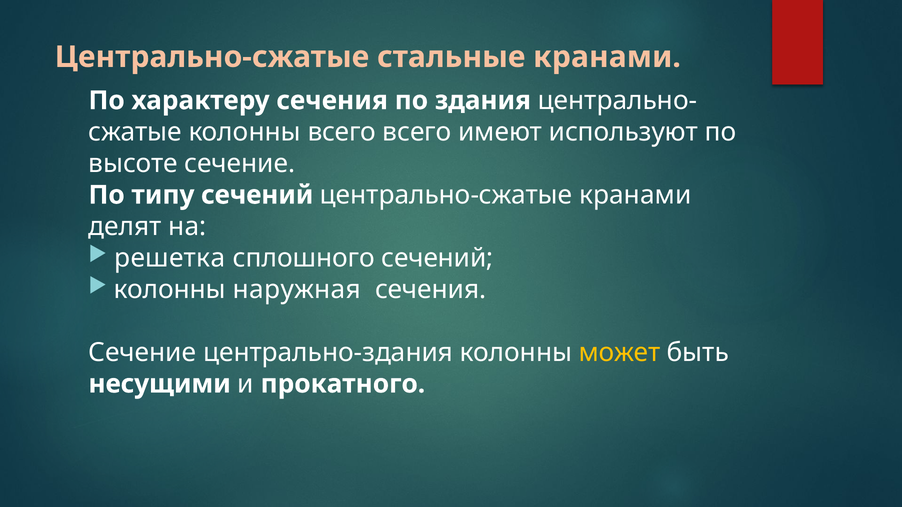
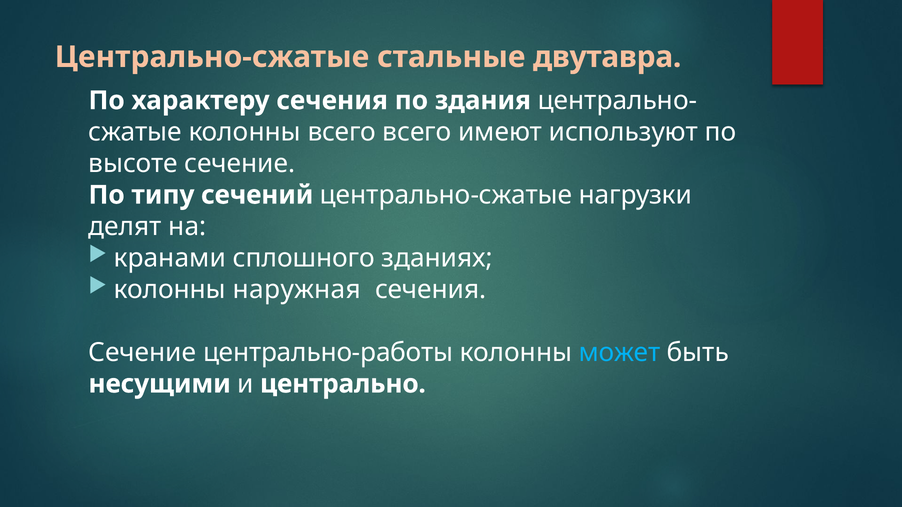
стальные кранами: кранами -> двутавра
центрально-сжатые кранами: кранами -> нагрузки
решетка: решетка -> кранами
сплошного сечений: сечений -> зданиях
центрально-здания: центрально-здания -> центрально-работы
может colour: yellow -> light blue
прокатного: прокатного -> центрально
